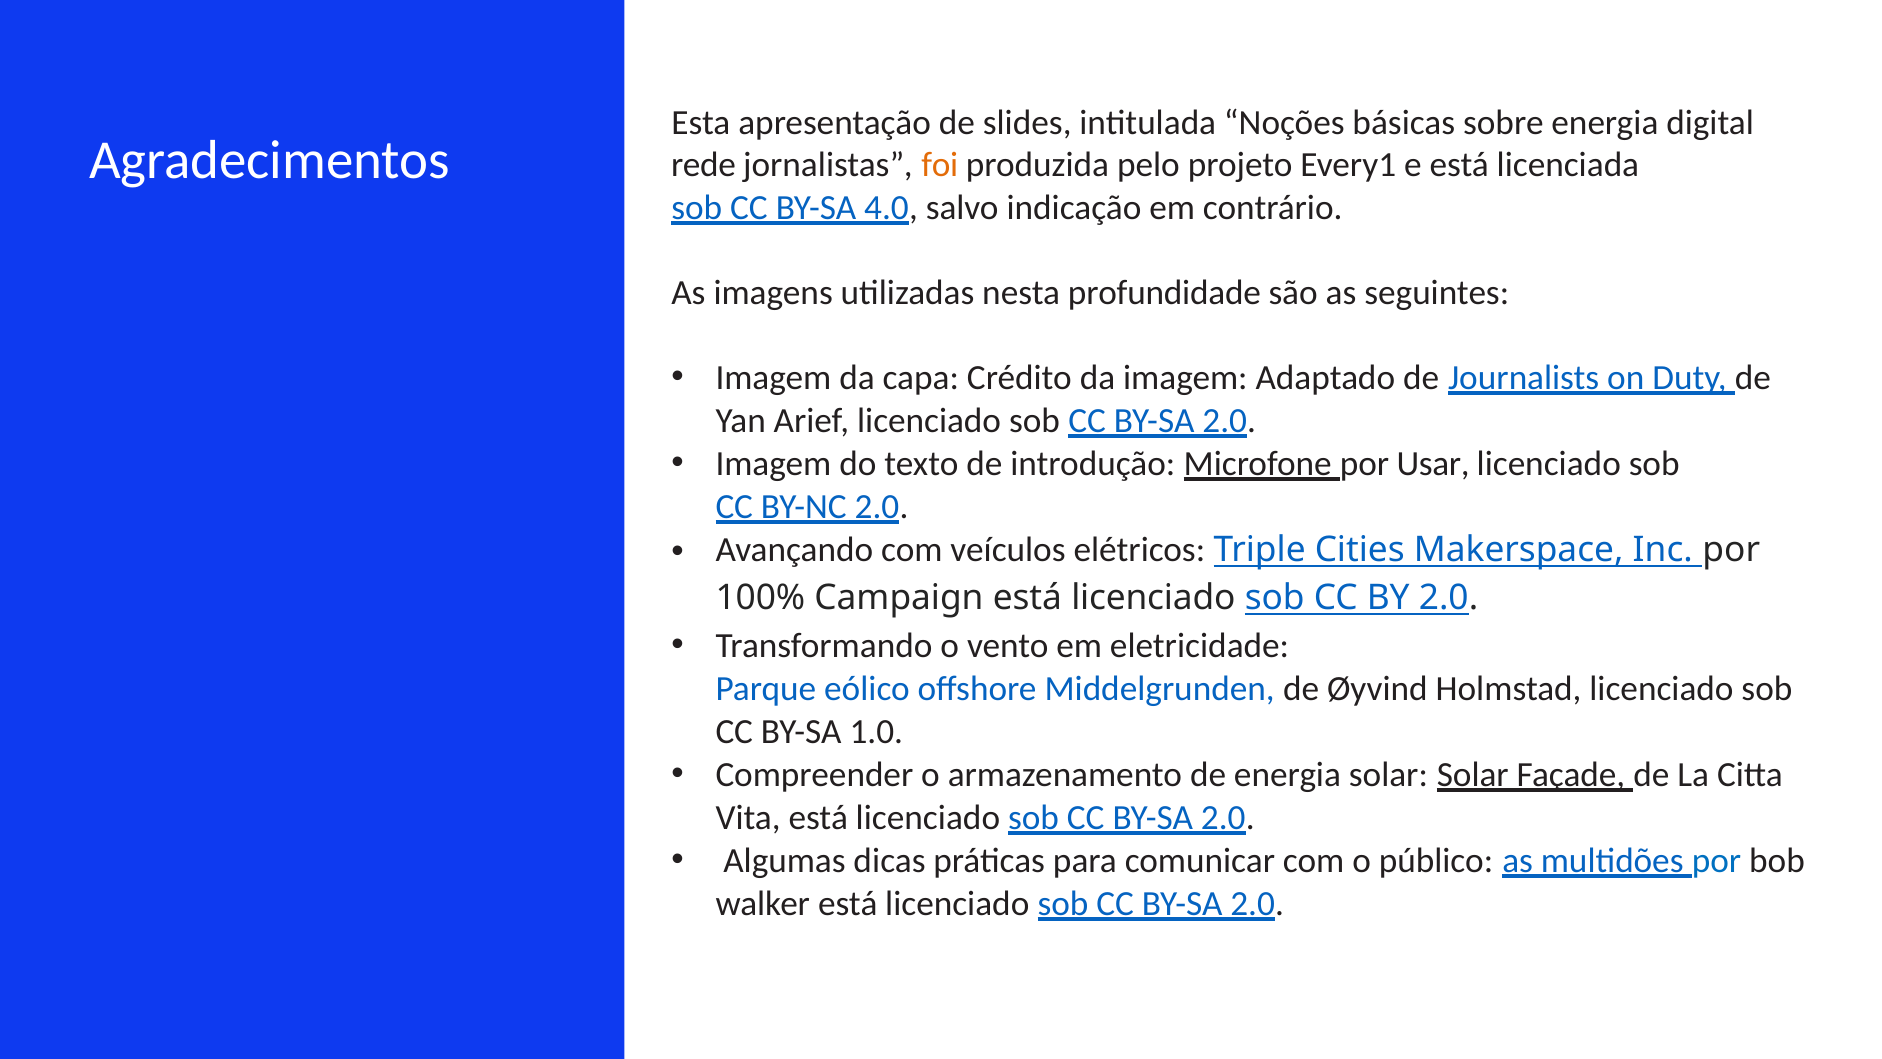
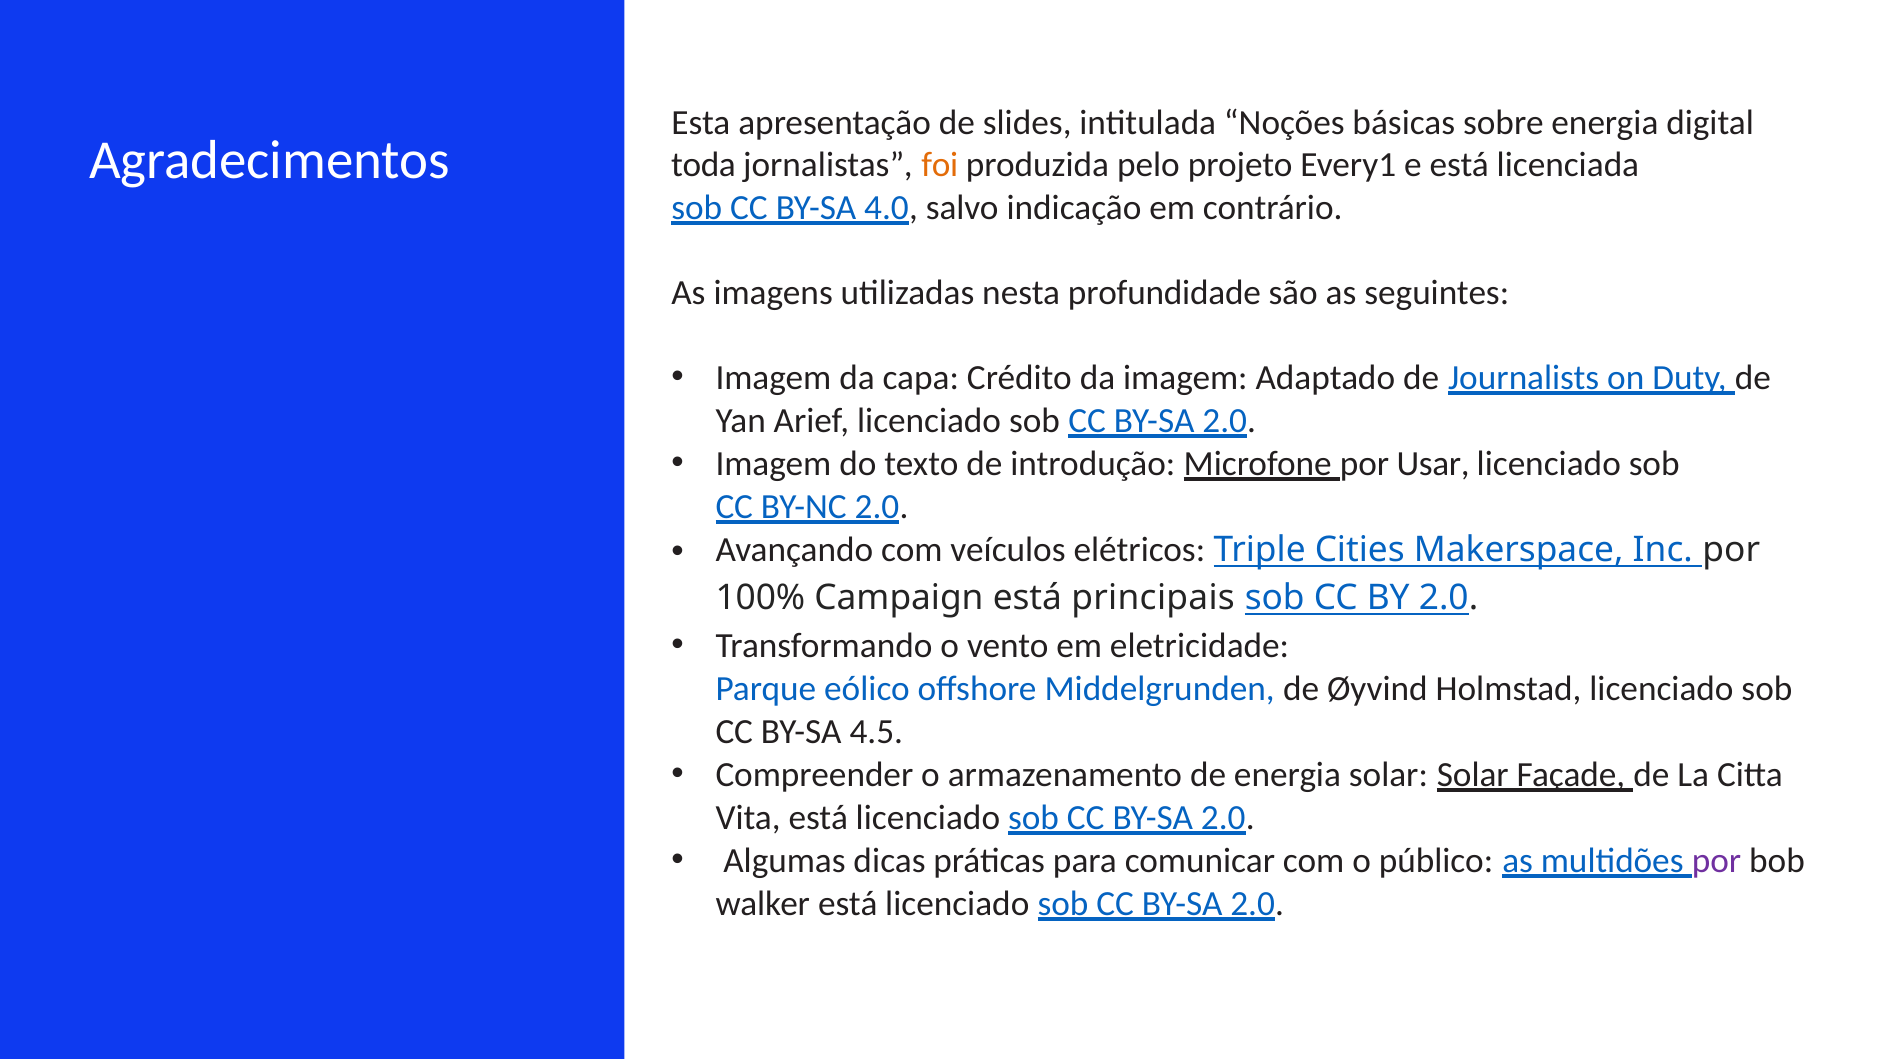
rede: rede -> toda
Campaign está licenciado: licenciado -> principais
1.0: 1.0 -> 4.5
por at (1717, 860) colour: blue -> purple
